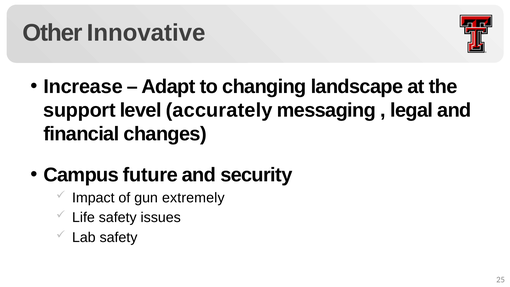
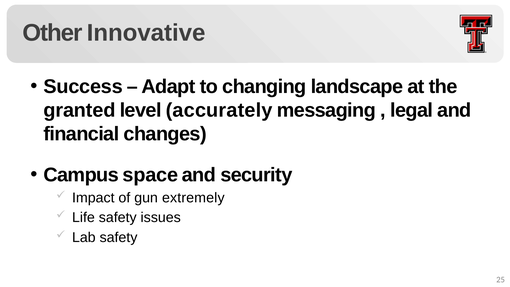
Increase: Increase -> Success
support: support -> granted
future: future -> space
